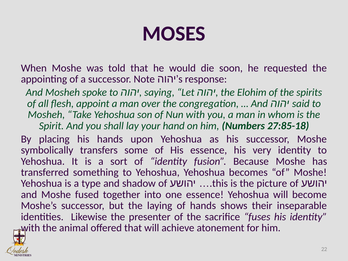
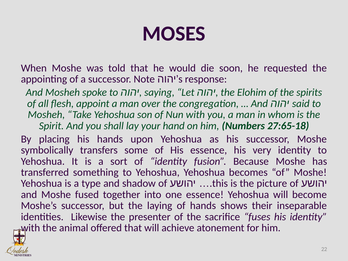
27:85-18: 27:85-18 -> 27:65-18
